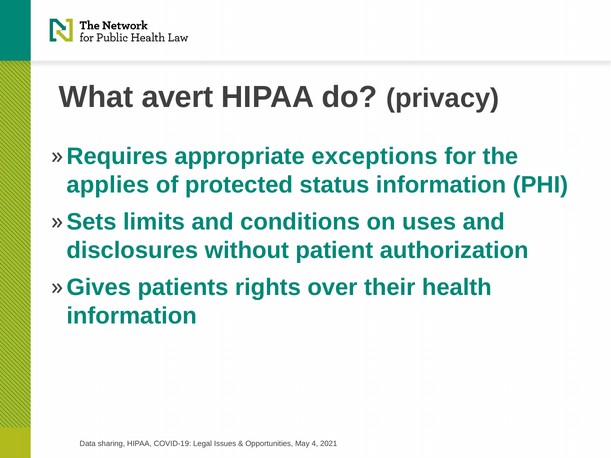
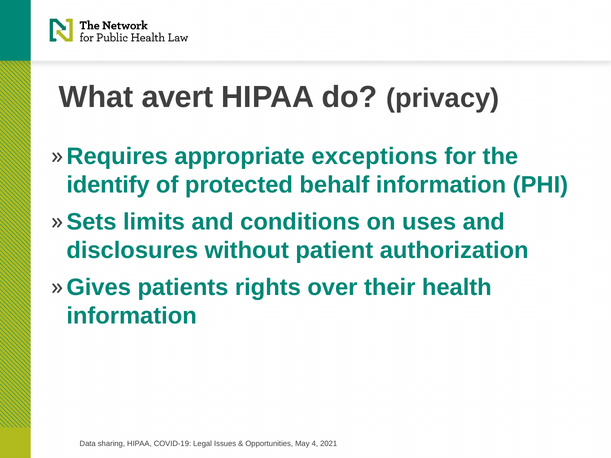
applies: applies -> identify
status: status -> behalf
